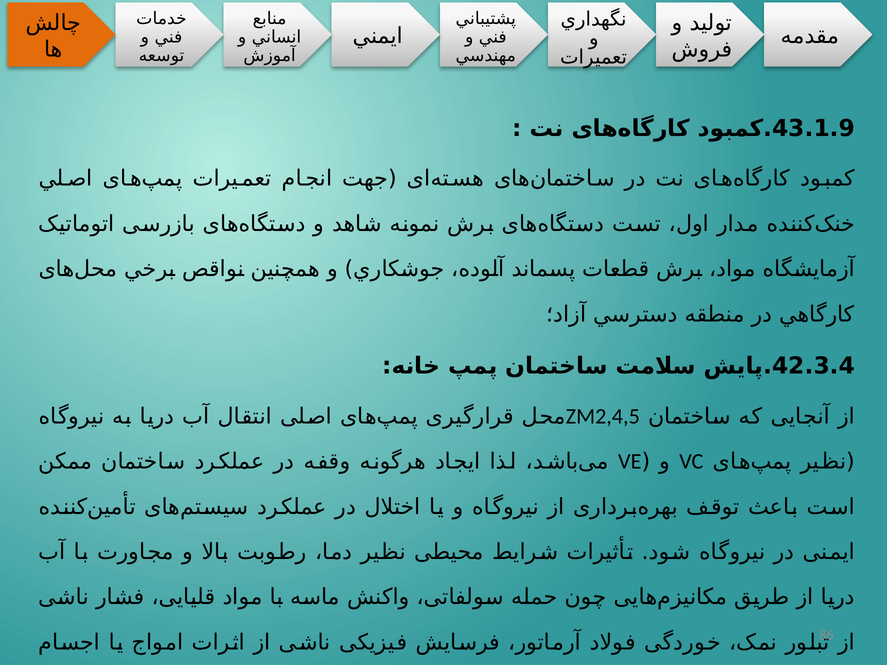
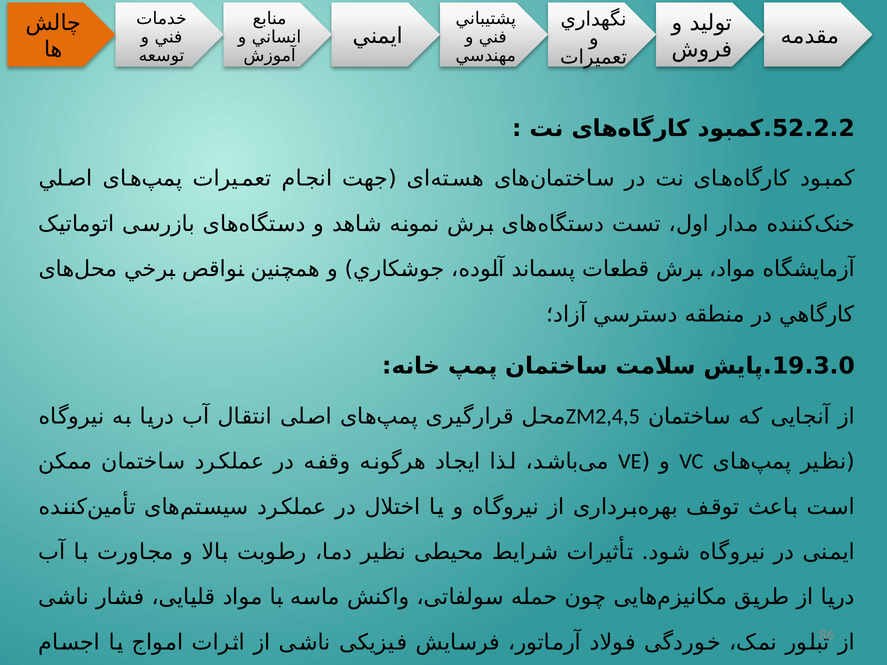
43.1.9: 43.1.9 -> 52.2.2
42.3.4: 42.3.4 -> 19.3.0
